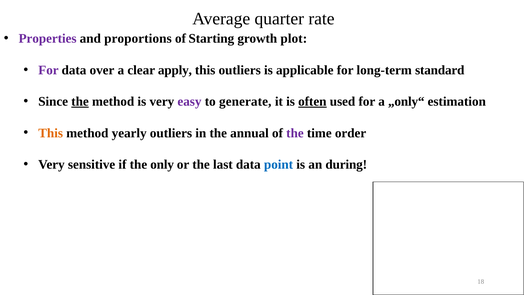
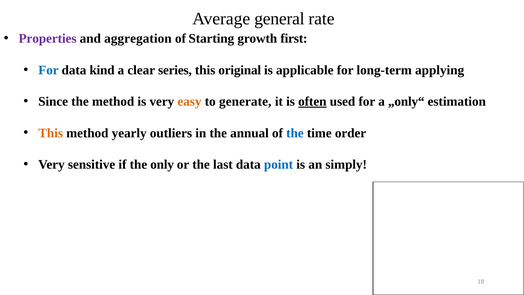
quarter: quarter -> general
proportions: proportions -> aggregation
plot: plot -> first
For at (48, 70) colour: purple -> blue
over: over -> kind
apply: apply -> series
this outliers: outliers -> original
standard: standard -> applying
the at (80, 101) underline: present -> none
easy colour: purple -> orange
the at (295, 133) colour: purple -> blue
during: during -> simply
